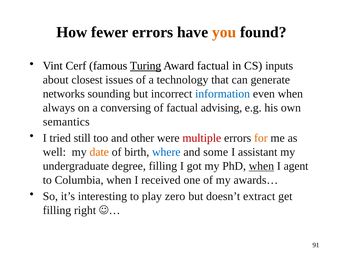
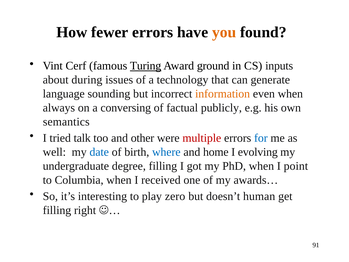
Award factual: factual -> ground
closest: closest -> during
networks: networks -> language
information colour: blue -> orange
advising: advising -> publicly
still: still -> talk
for colour: orange -> blue
date colour: orange -> blue
some: some -> home
assistant: assistant -> evolving
when at (261, 166) underline: present -> none
agent: agent -> point
extract: extract -> human
